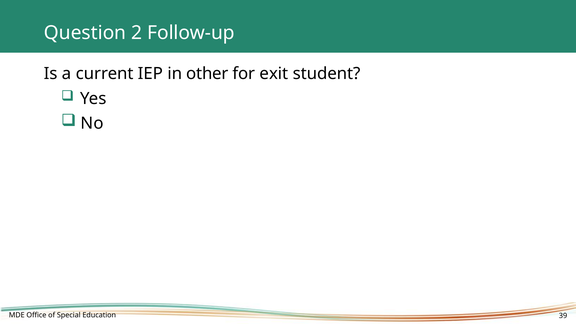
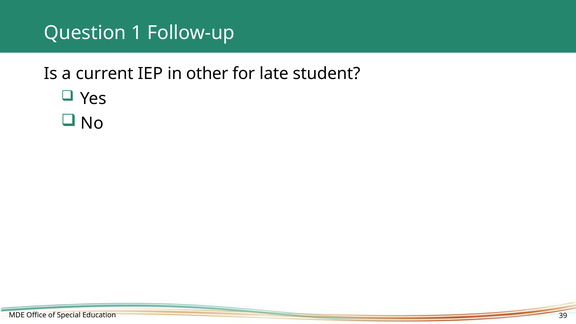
2: 2 -> 1
exit: exit -> late
